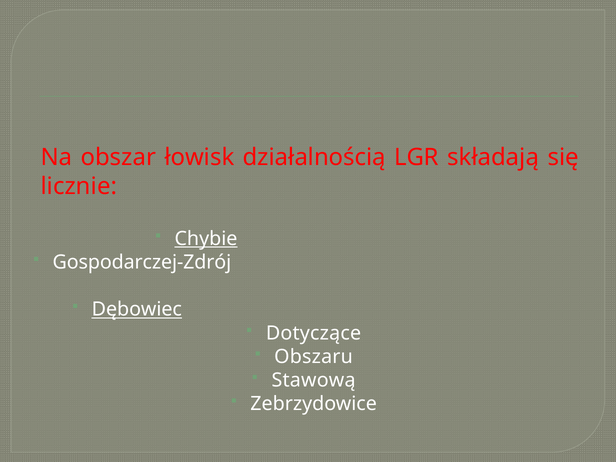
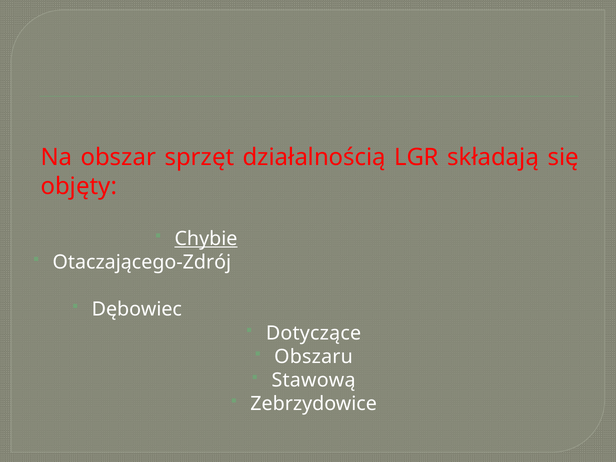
łowisk: łowisk -> sprzęt
licznie: licznie -> objęty
Gospodarczej-Zdrój: Gospodarczej-Zdrój -> Otaczającego-Zdrój
Dębowiec underline: present -> none
